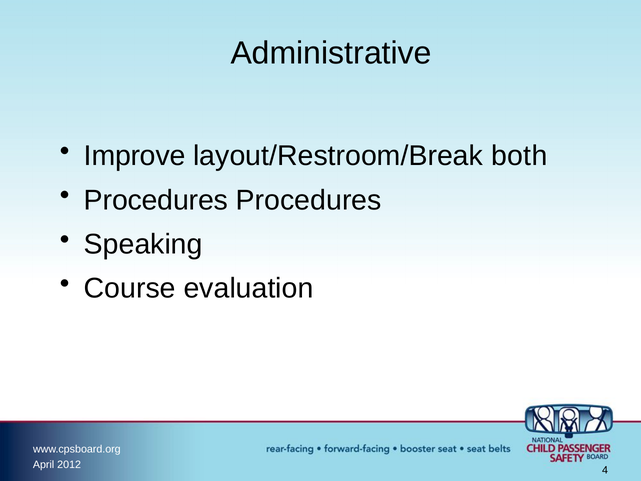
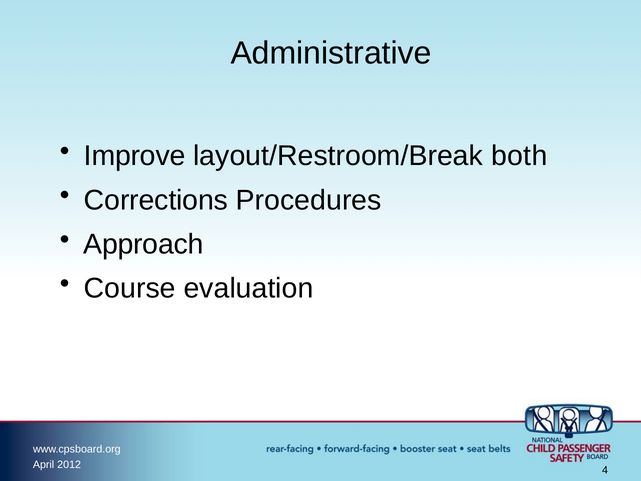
Procedures at (156, 200): Procedures -> Corrections
Speaking: Speaking -> Approach
